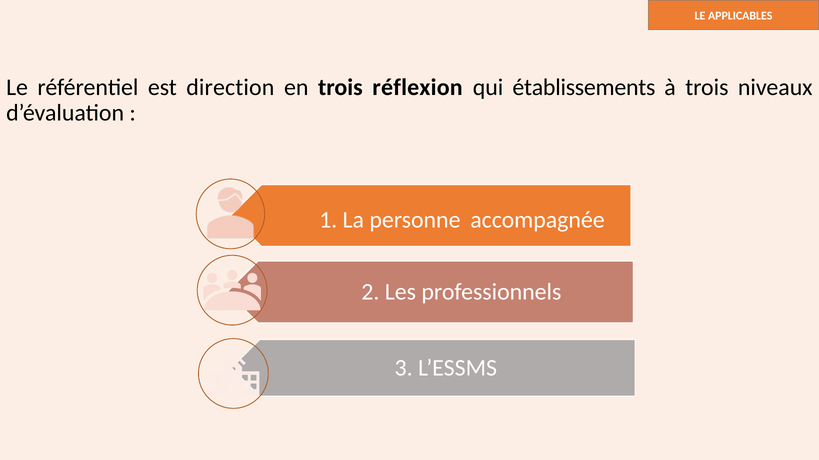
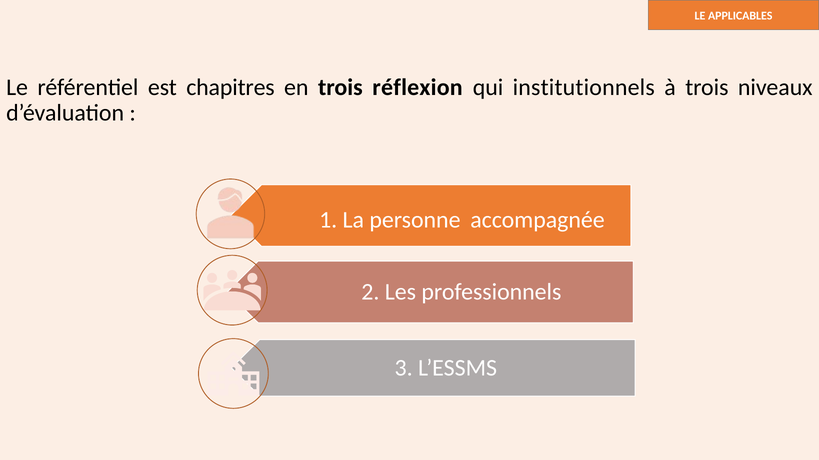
direction: direction -> chapitres
établissements: établissements -> institutionnels
